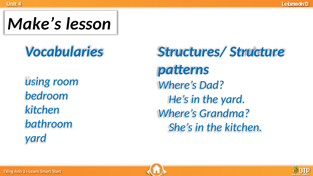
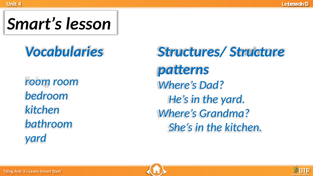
Make’s: Make’s -> Smart’s
using at (38, 82): using -> room
